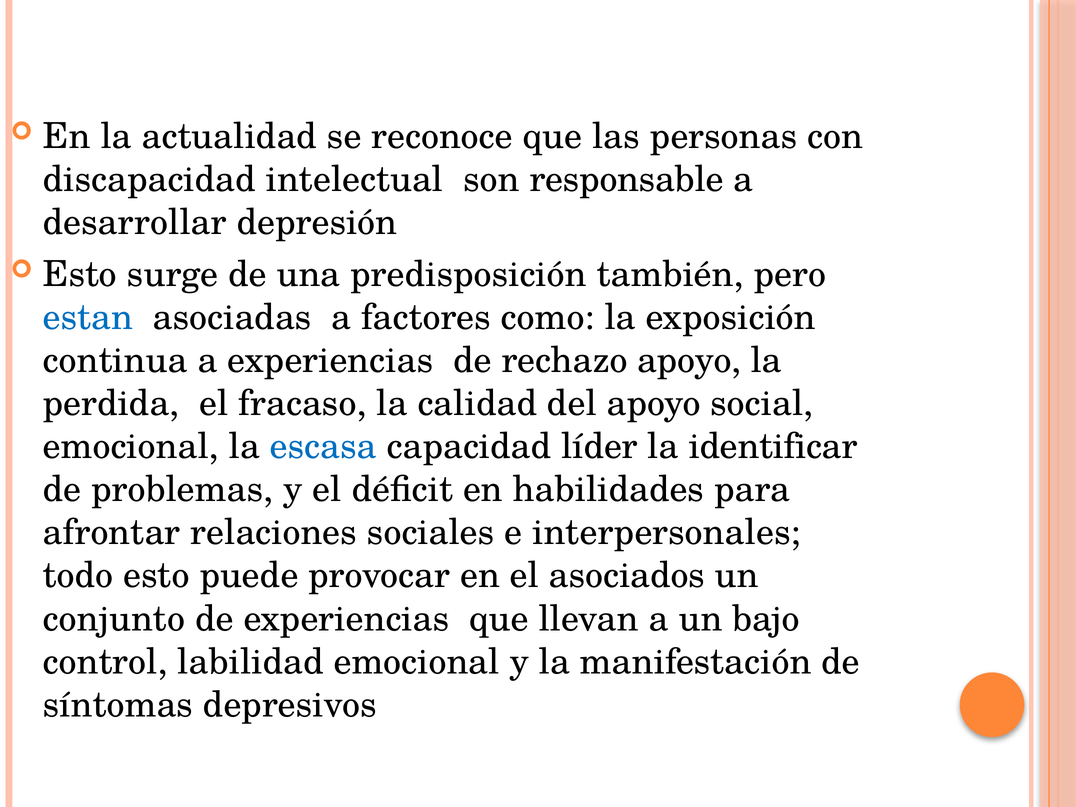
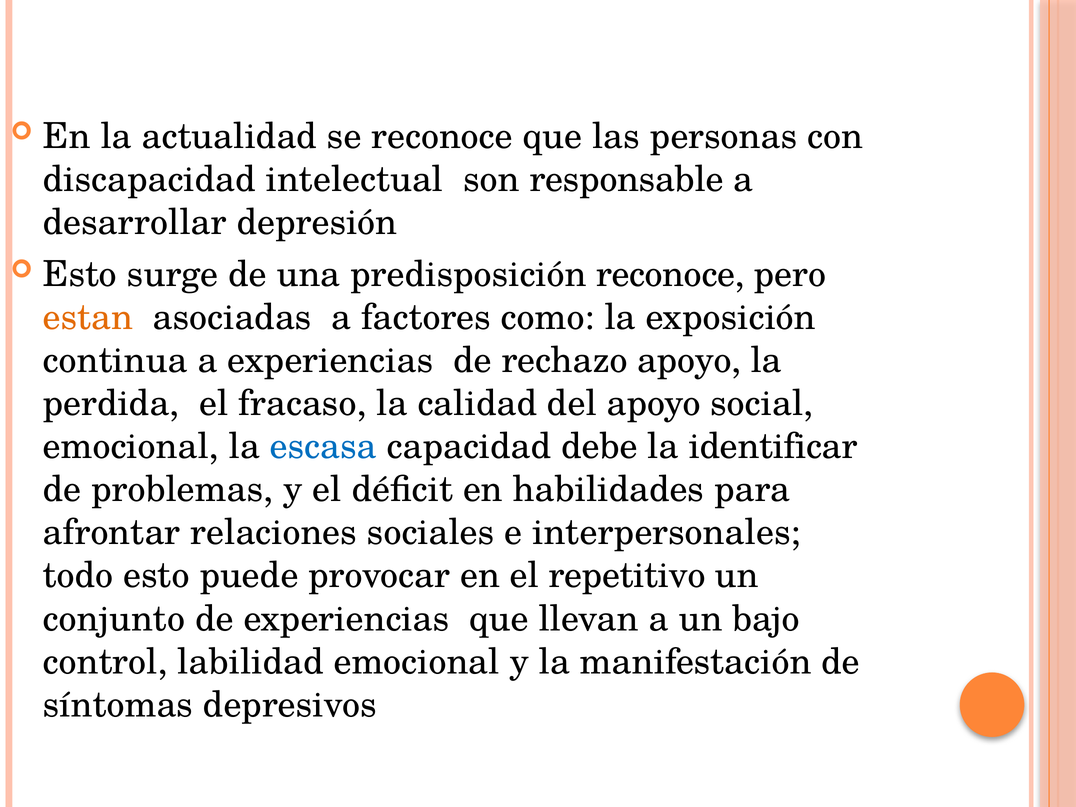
predisposición también: también -> reconoce
estan colour: blue -> orange
líder: líder -> debe
asociados: asociados -> repetitivo
